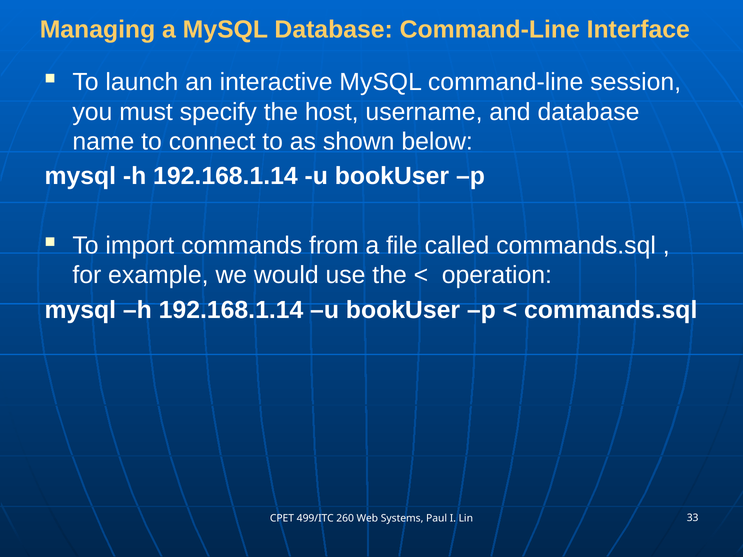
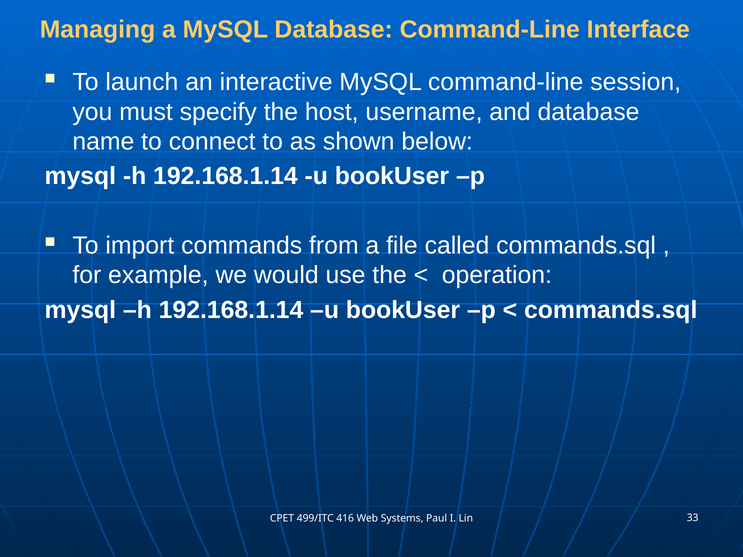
260: 260 -> 416
